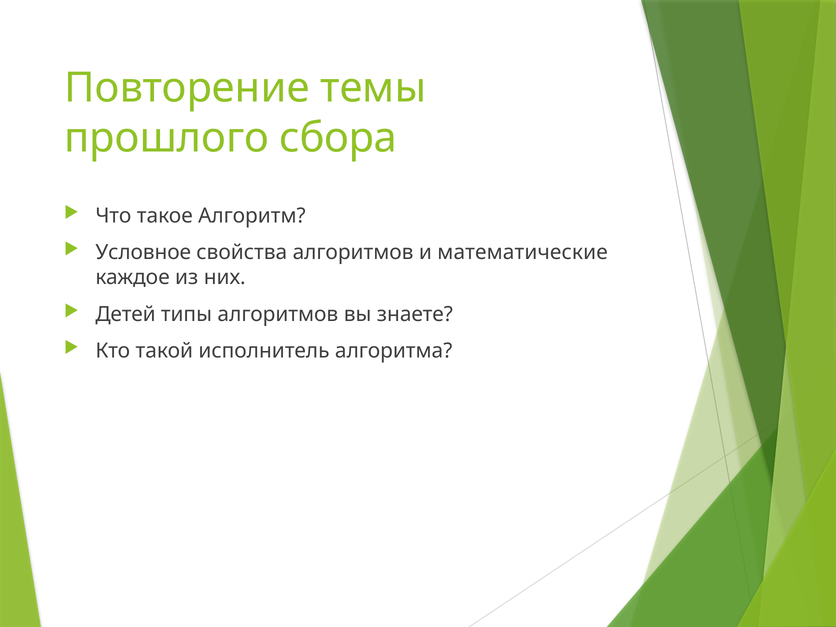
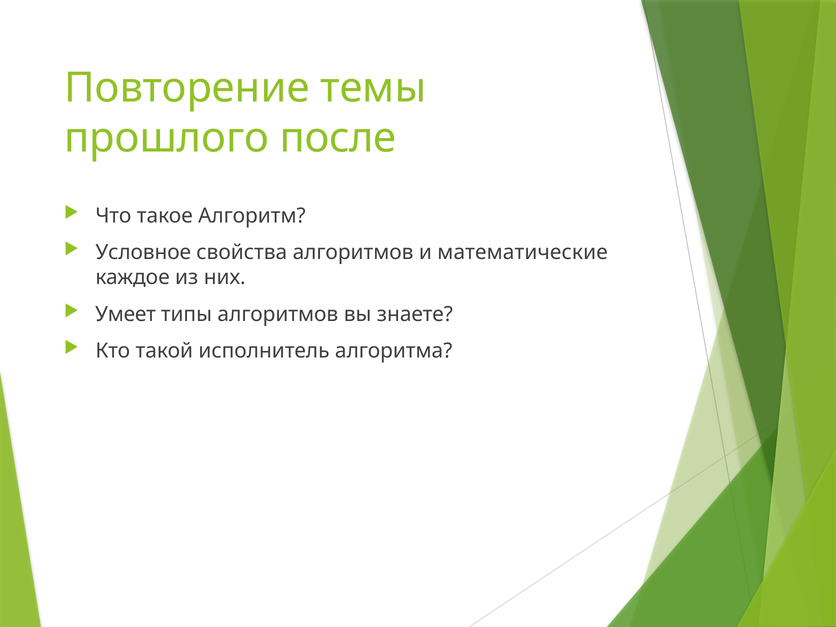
сбора: сбора -> после
Детей: Детей -> Умеет
